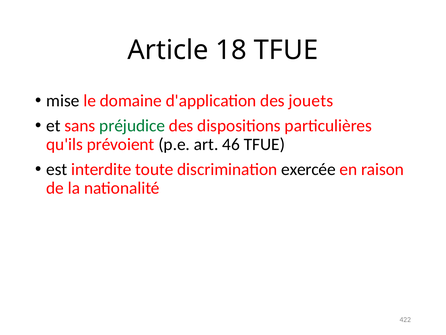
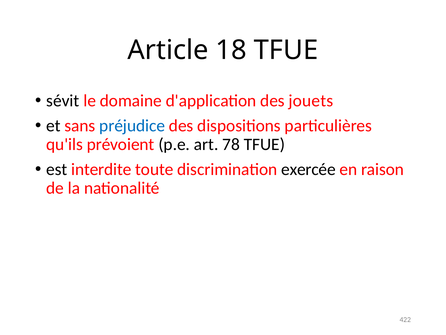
mise: mise -> sévit
préjudice colour: green -> blue
46: 46 -> 78
